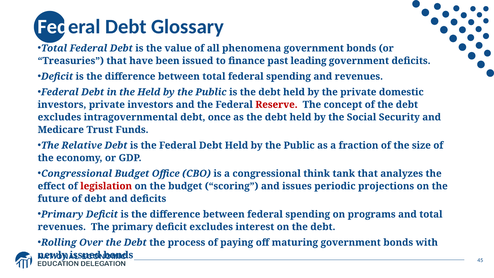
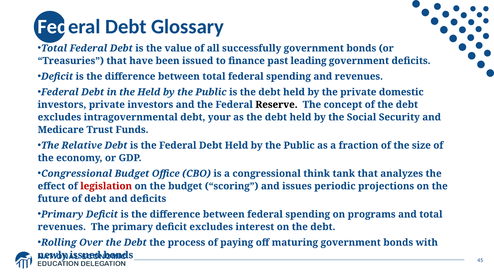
phenomena: phenomena -> successfully
Reserve colour: red -> black
once: once -> your
